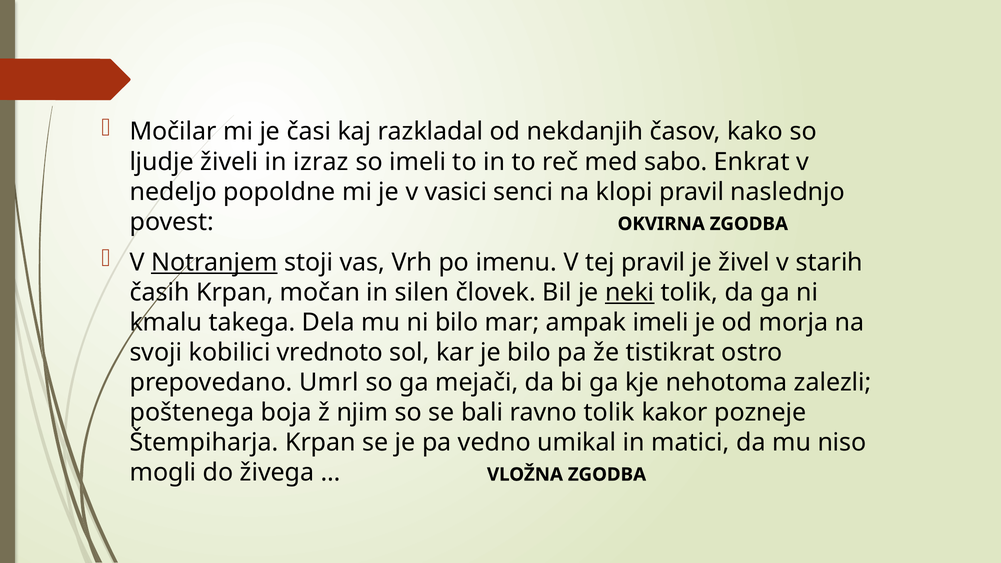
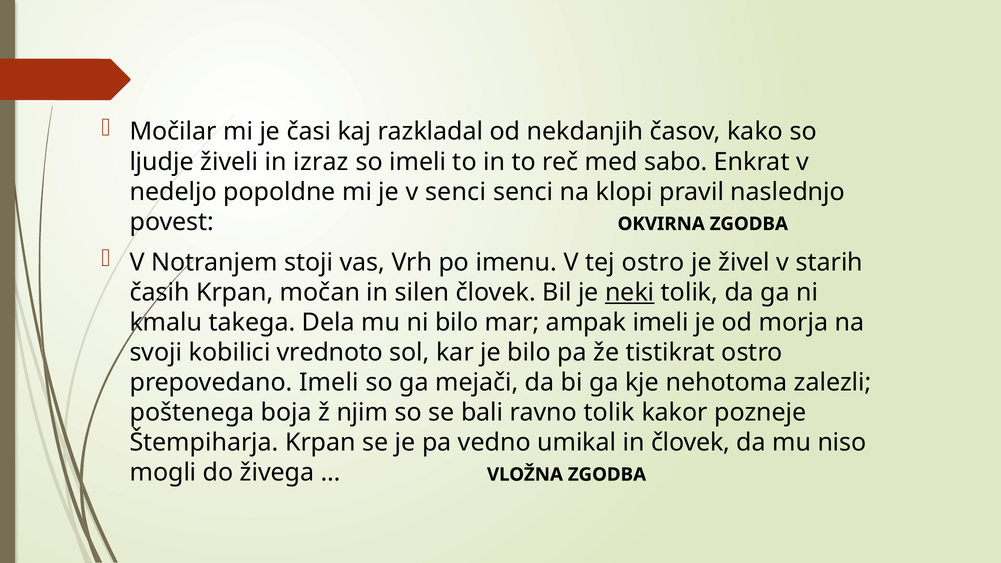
v vasici: vasici -> senci
Notranjem underline: present -> none
tej pravil: pravil -> ostro
prepovedano Umrl: Umrl -> Imeli
in matici: matici -> človek
